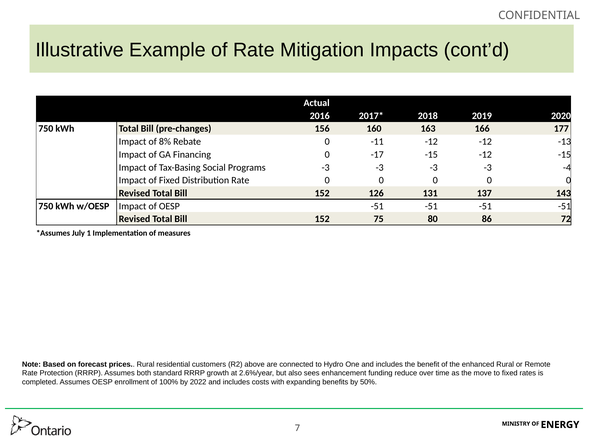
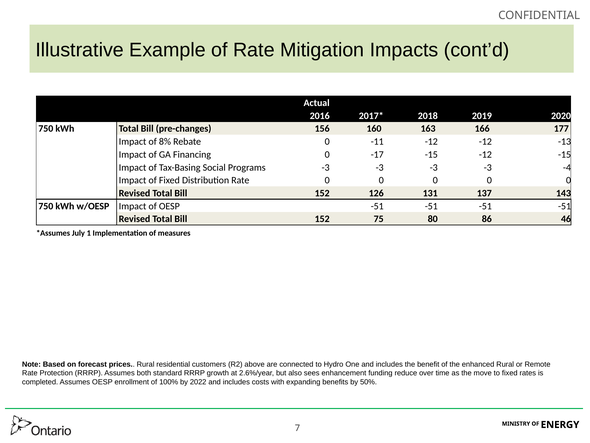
72: 72 -> 46
